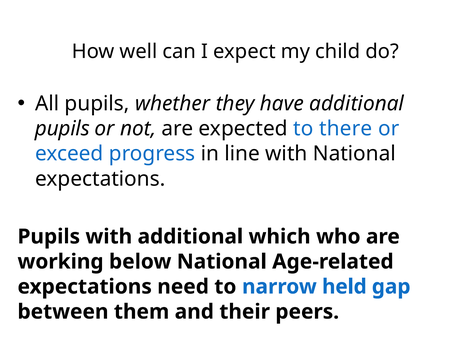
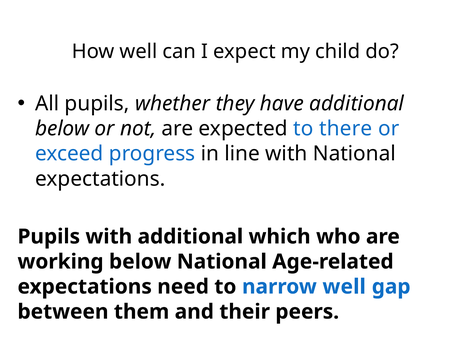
pupils at (62, 129): pupils -> below
narrow held: held -> well
